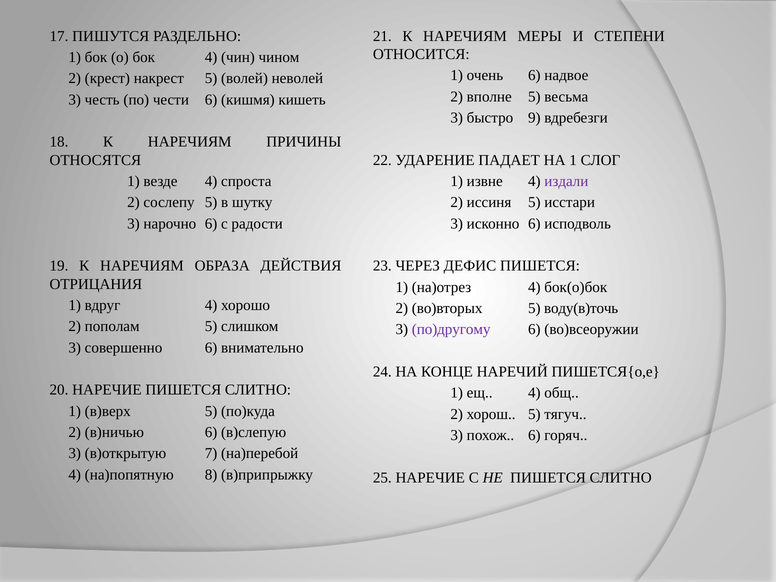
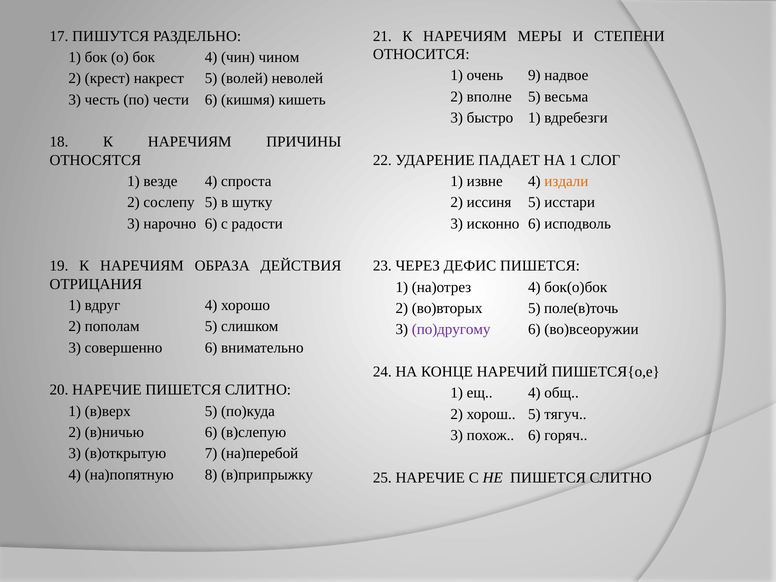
очень 6: 6 -> 9
быстро 9: 9 -> 1
издали colour: purple -> orange
воду(в)точь: воду(в)точь -> поле(в)точь
